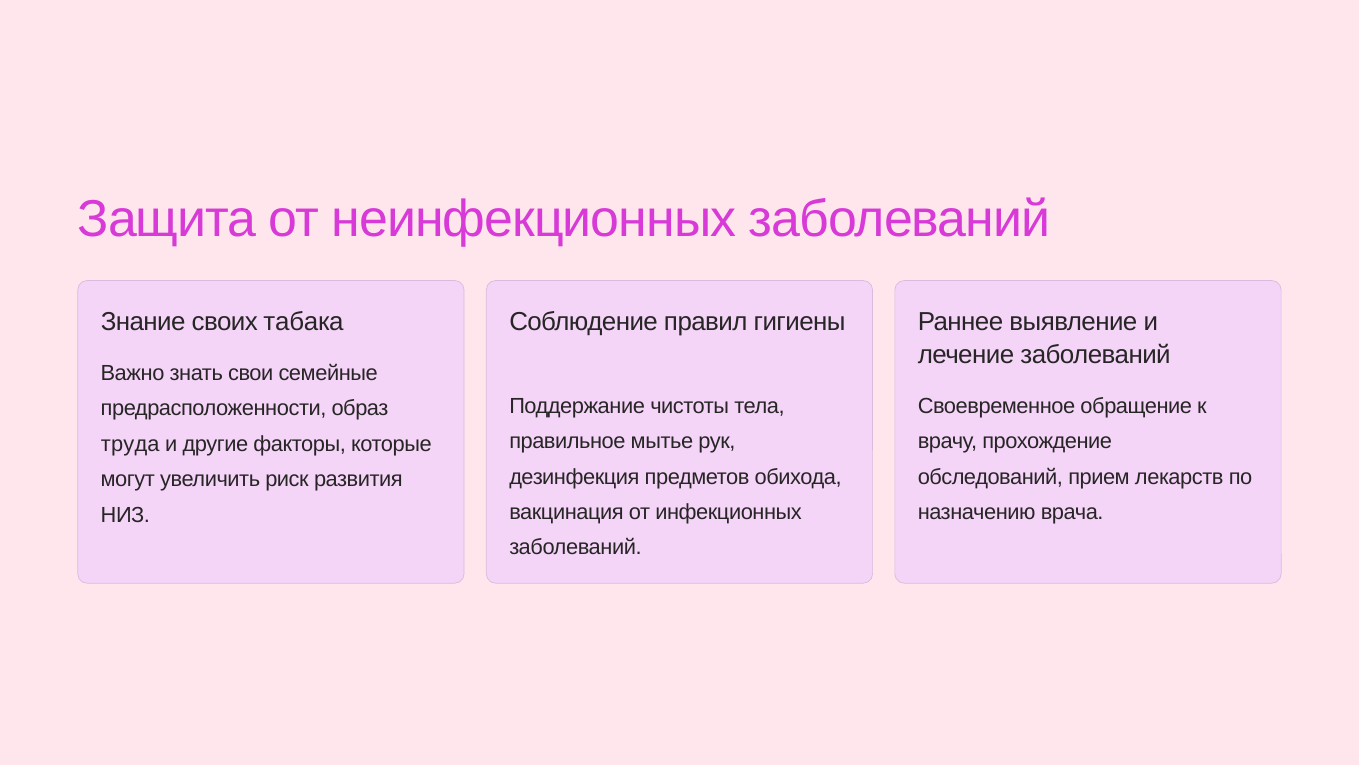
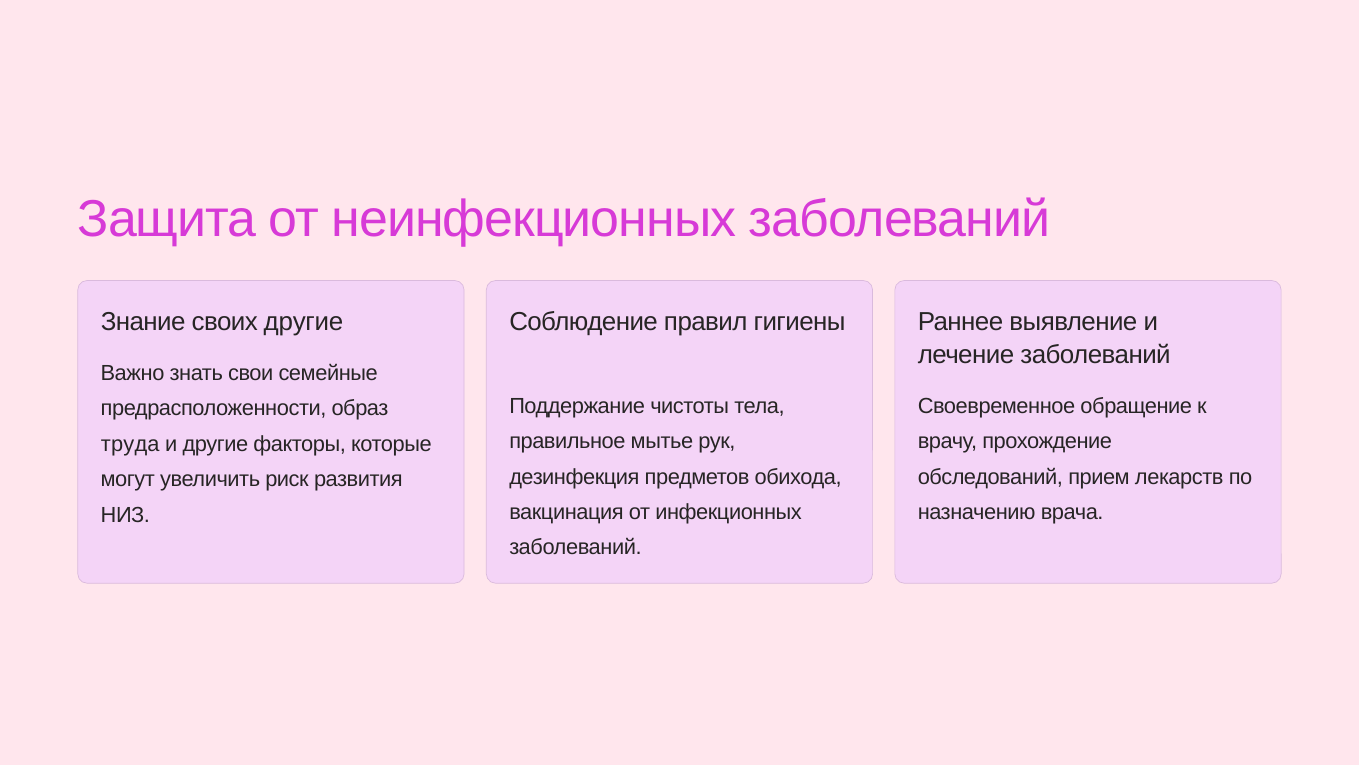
своих табака: табака -> другие
